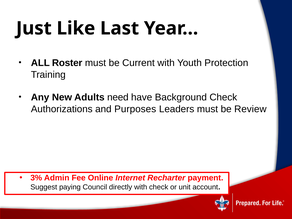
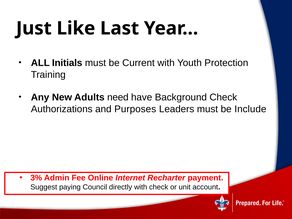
Roster: Roster -> Initials
Review: Review -> Include
